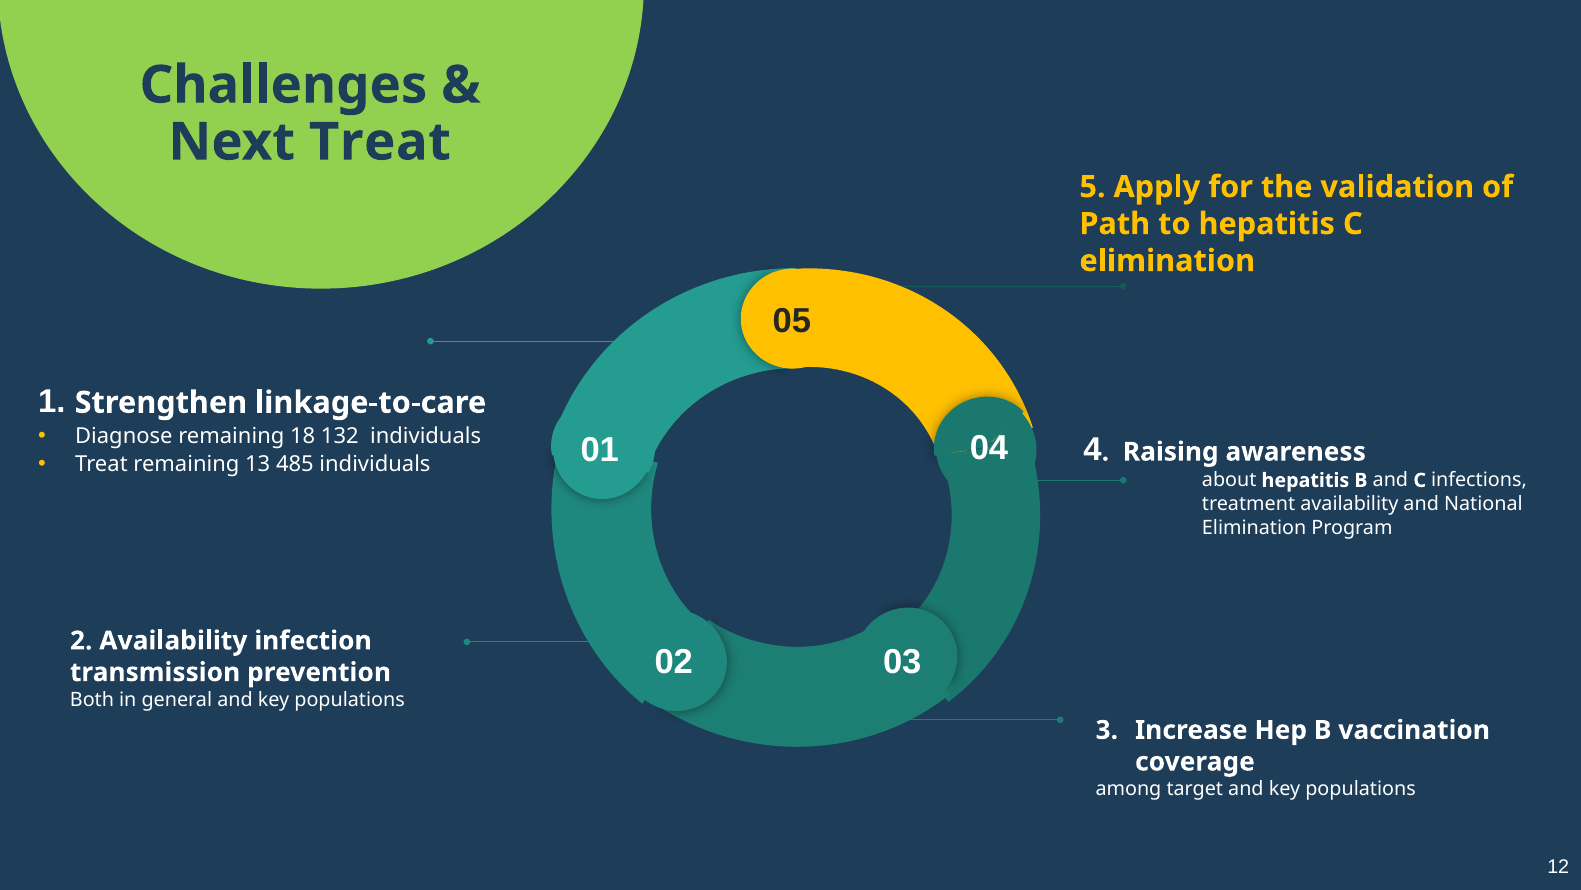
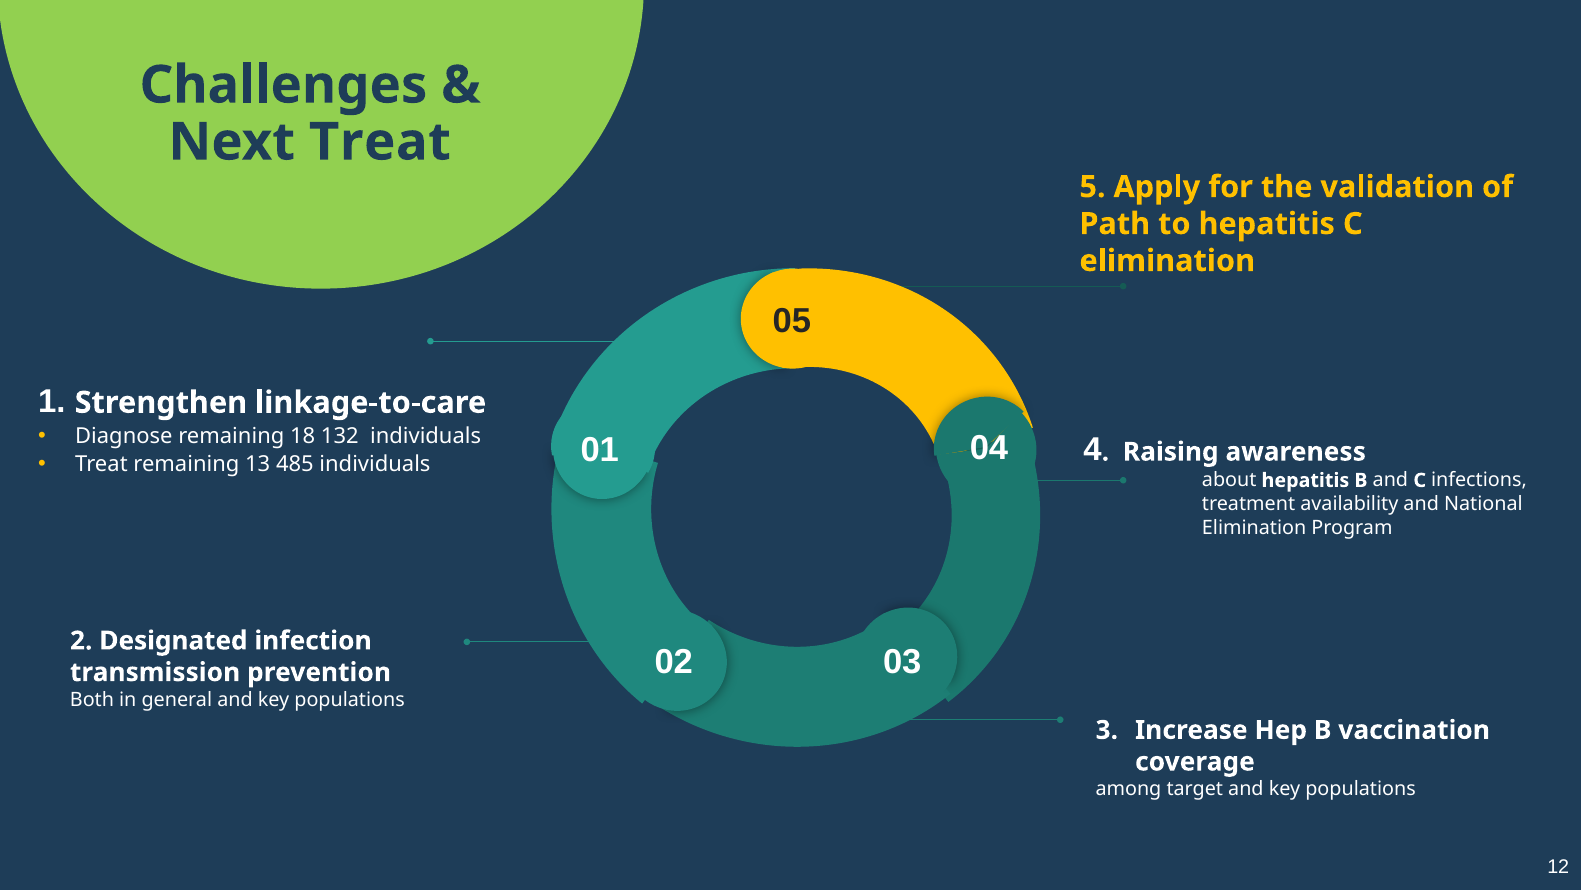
2 Availability: Availability -> Designated
